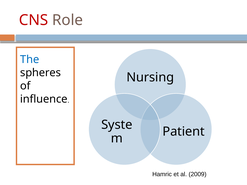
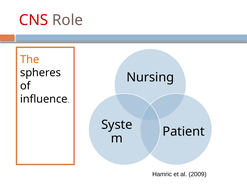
The colour: blue -> orange
